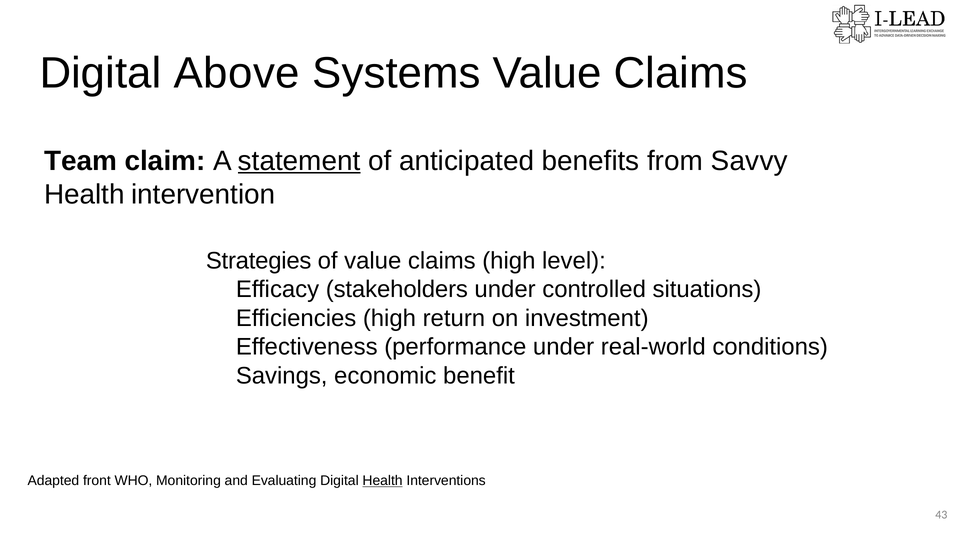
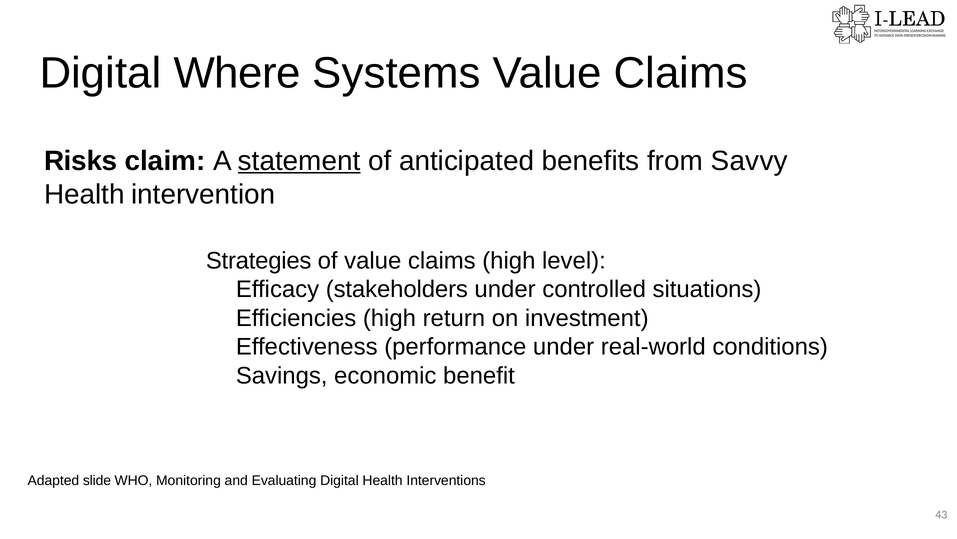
Above: Above -> Where
Team: Team -> Risks
front: front -> slide
Health at (383, 480) underline: present -> none
